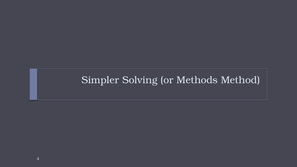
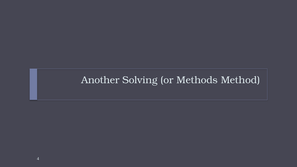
Simpler: Simpler -> Another
